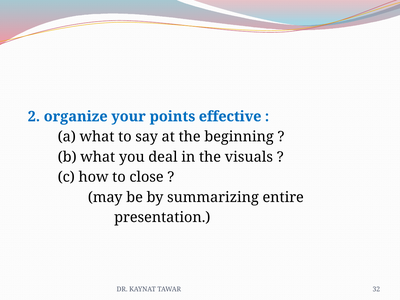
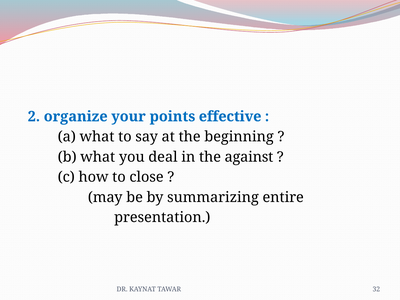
visuals: visuals -> against
